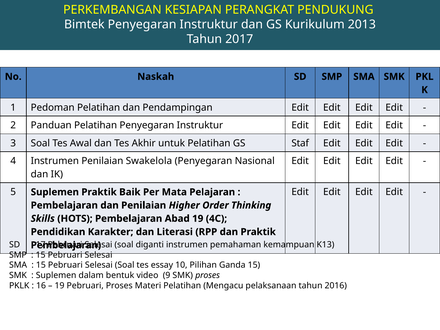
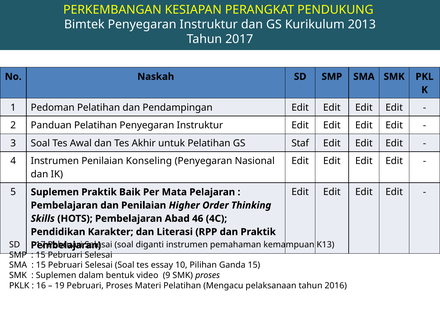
Swakelola: Swakelola -> Konseling
Abad 19: 19 -> 46
